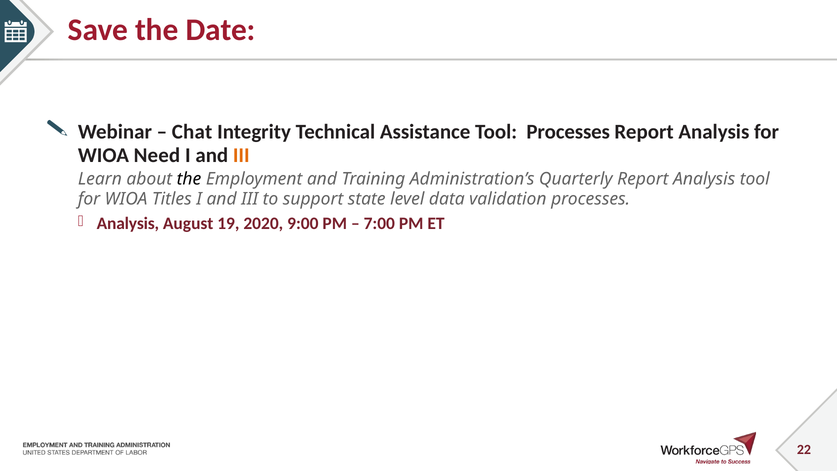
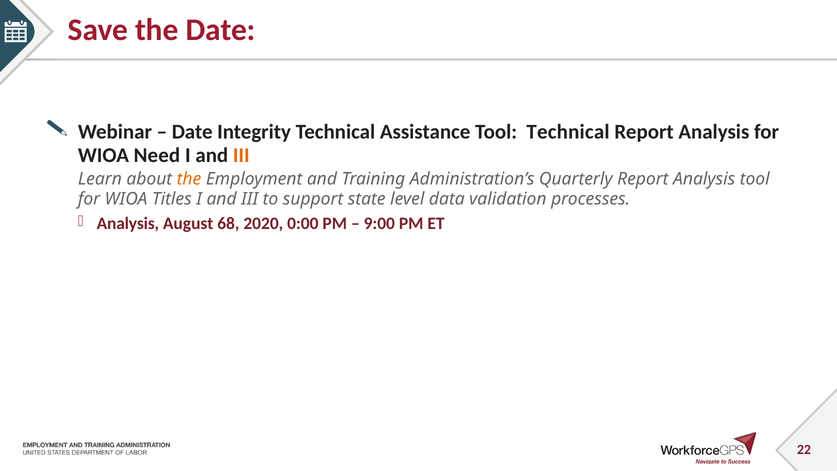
Chat at (192, 132): Chat -> Date
Tool Processes: Processes -> Technical
the at (189, 179) colour: black -> orange
19: 19 -> 68
9:00: 9:00 -> 0:00
7:00: 7:00 -> 9:00
